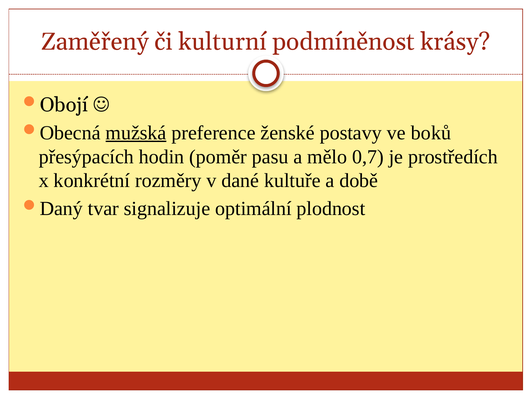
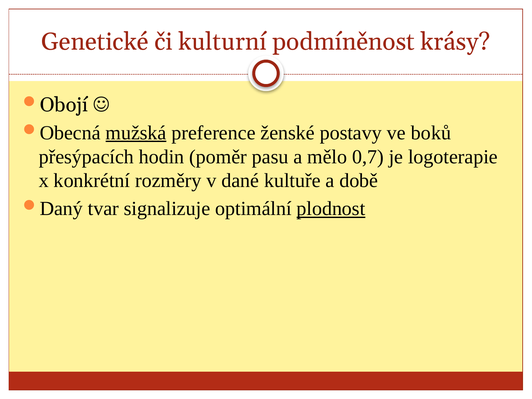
Zaměřený: Zaměřený -> Genetické
prostředích: prostředích -> logoterapie
plodnost underline: none -> present
